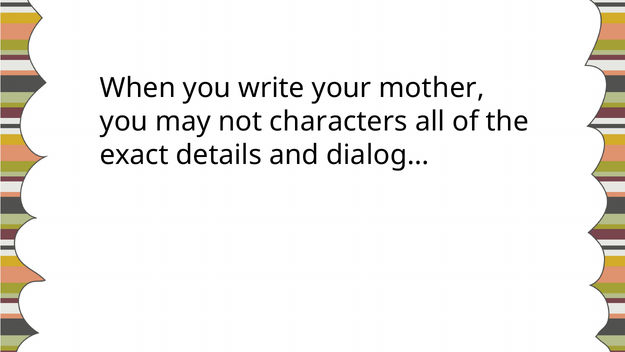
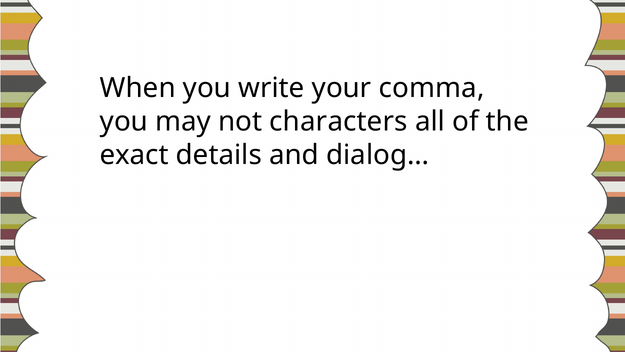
mother: mother -> comma
